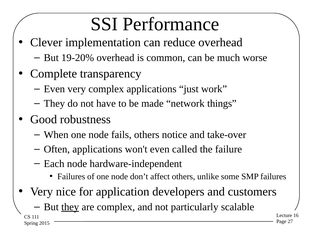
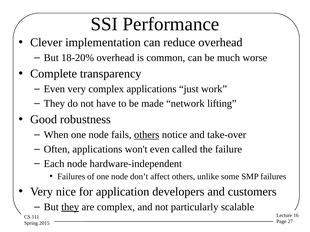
19-20%: 19-20% -> 18-20%
things: things -> lifting
others at (147, 135) underline: none -> present
